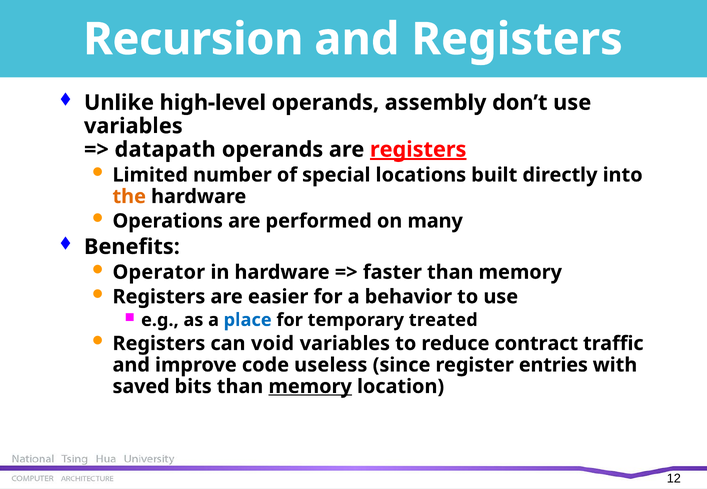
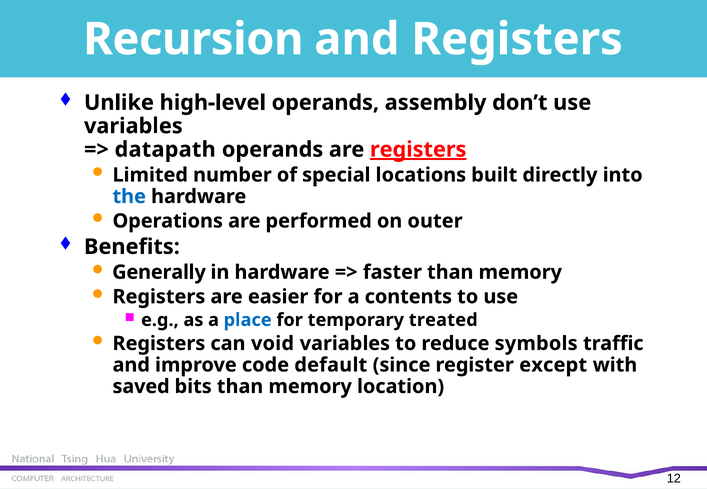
the colour: orange -> blue
many: many -> outer
Operator: Operator -> Generally
behavior: behavior -> contents
contract: contract -> symbols
useless: useless -> default
entries: entries -> except
memory at (310, 387) underline: present -> none
